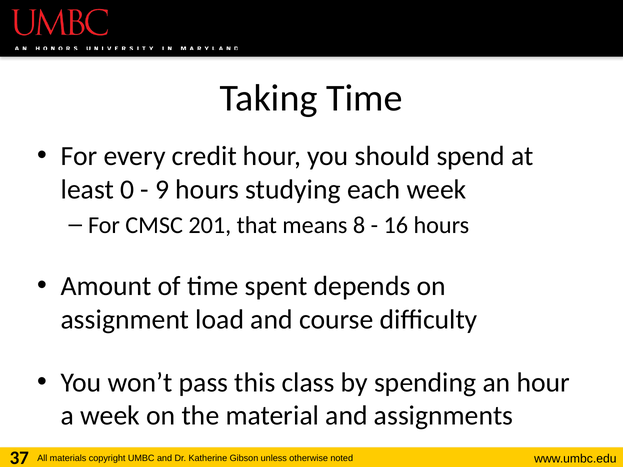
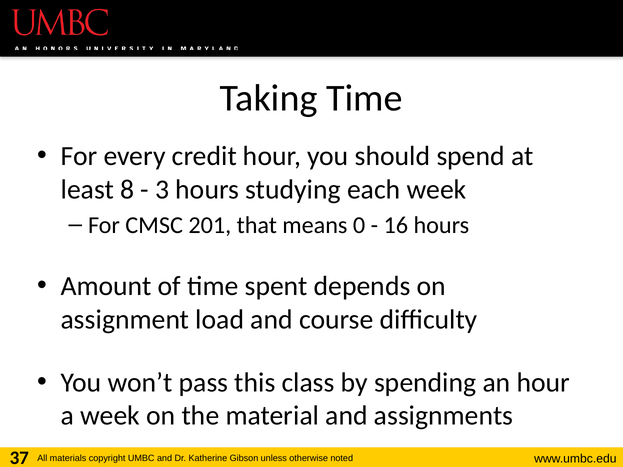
0: 0 -> 8
9: 9 -> 3
8: 8 -> 0
